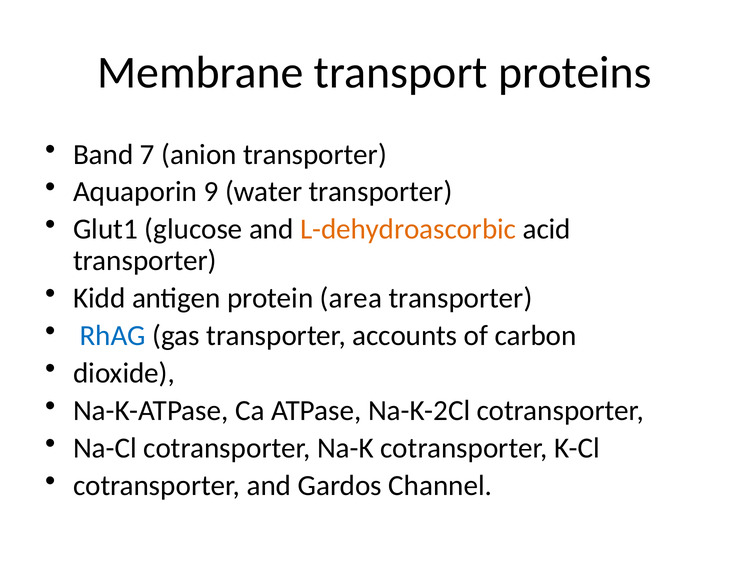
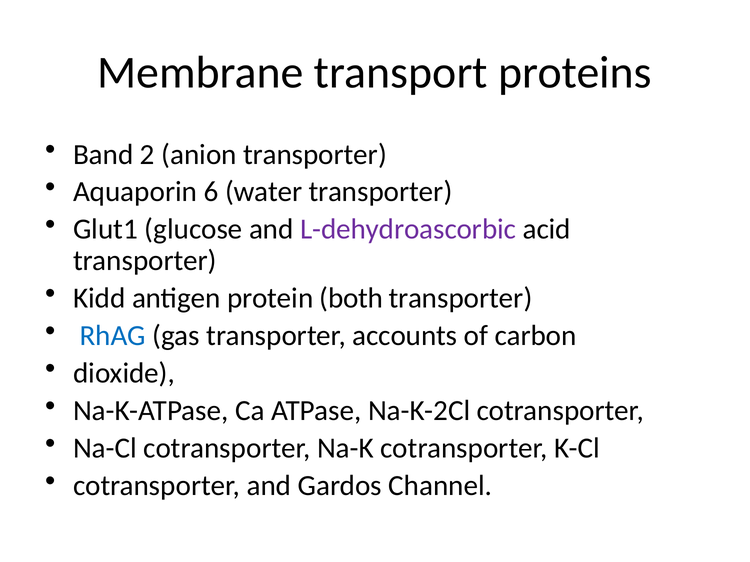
7: 7 -> 2
9: 9 -> 6
L-dehydroascorbic colour: orange -> purple
area: area -> both
